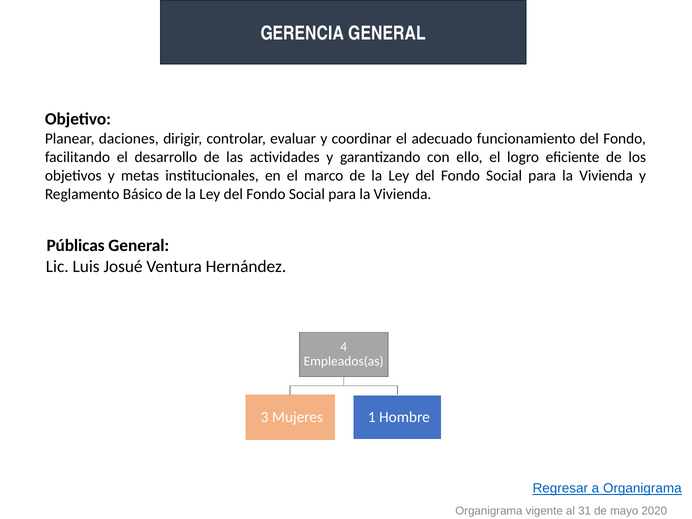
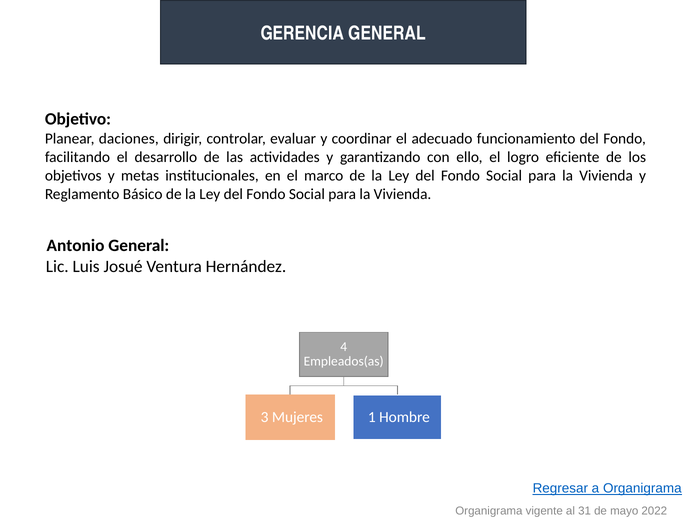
Públicas: Públicas -> Antonio
2020: 2020 -> 2022
